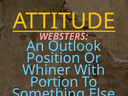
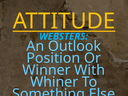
WEBSTERS colour: pink -> light blue
Whiner: Whiner -> Winner
Portion: Portion -> Whiner
